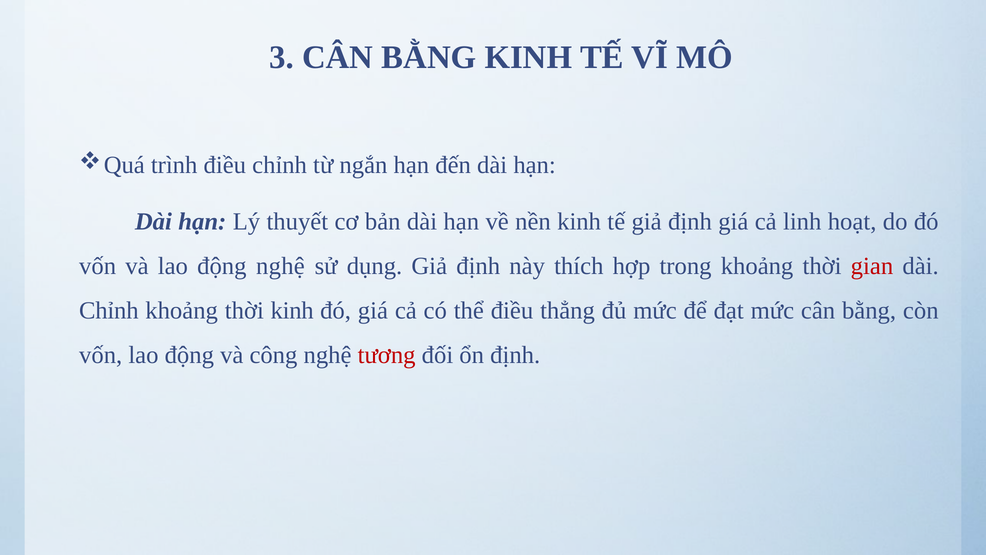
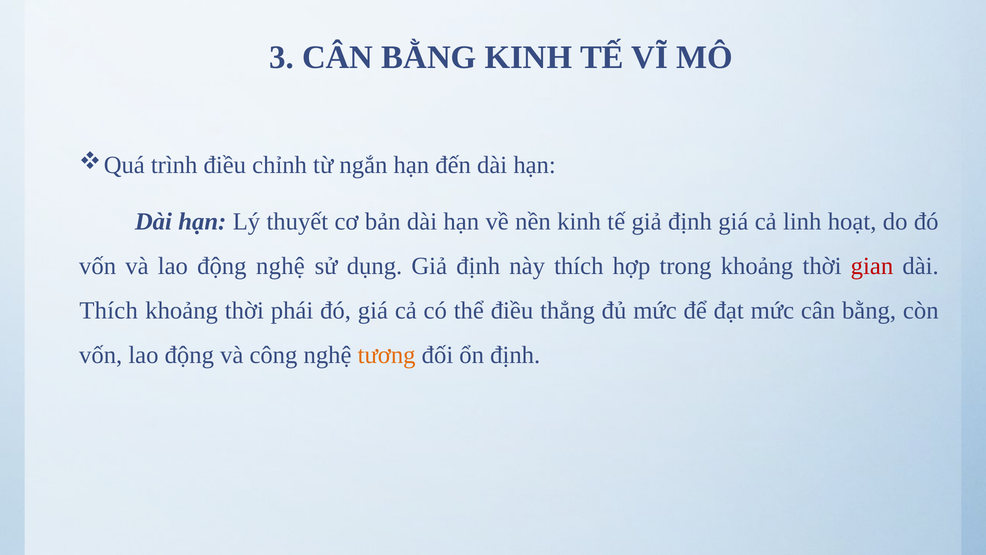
Chỉnh at (109, 310): Chỉnh -> Thích
thời kinh: kinh -> phái
tương colour: red -> orange
